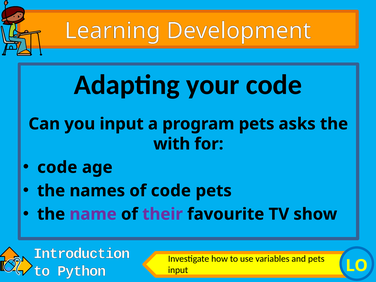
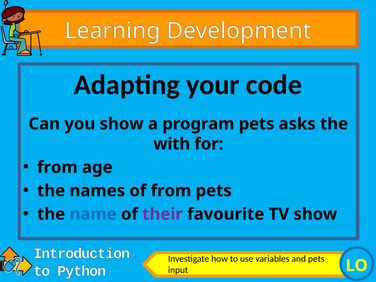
you input: input -> show
code at (57, 167): code -> from
of code: code -> from
name colour: purple -> blue
